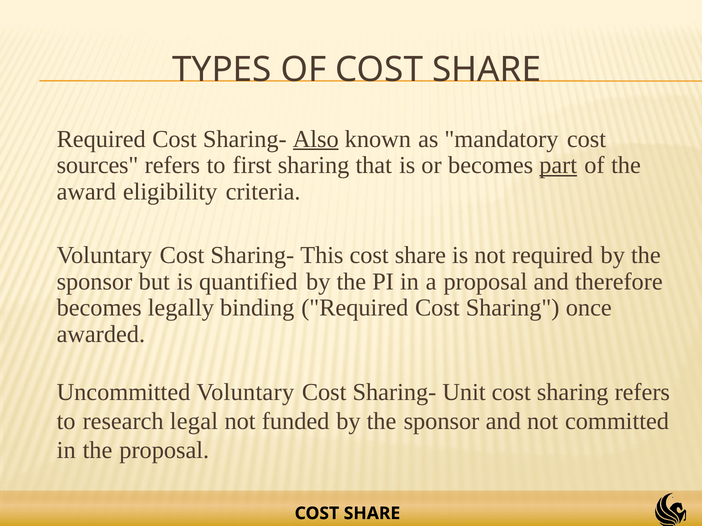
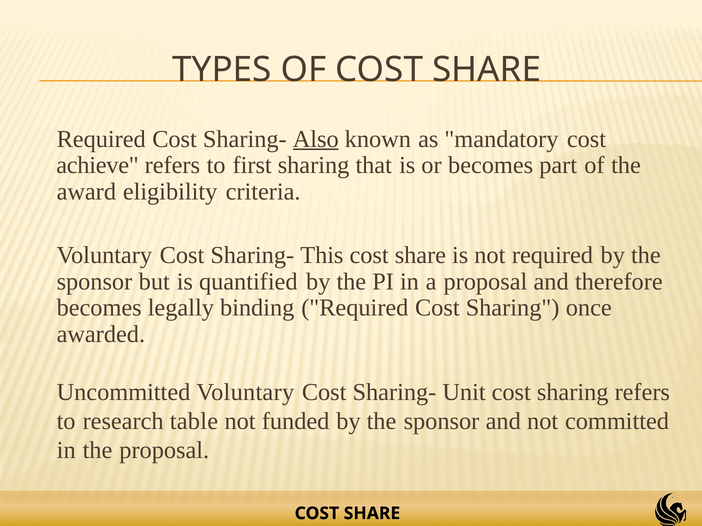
sources: sources -> achieve
part underline: present -> none
legal: legal -> table
